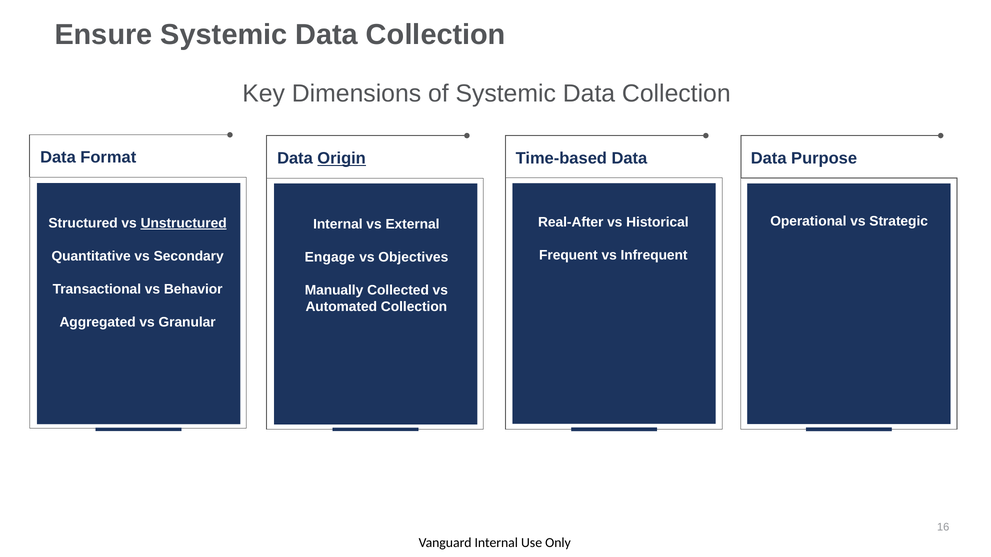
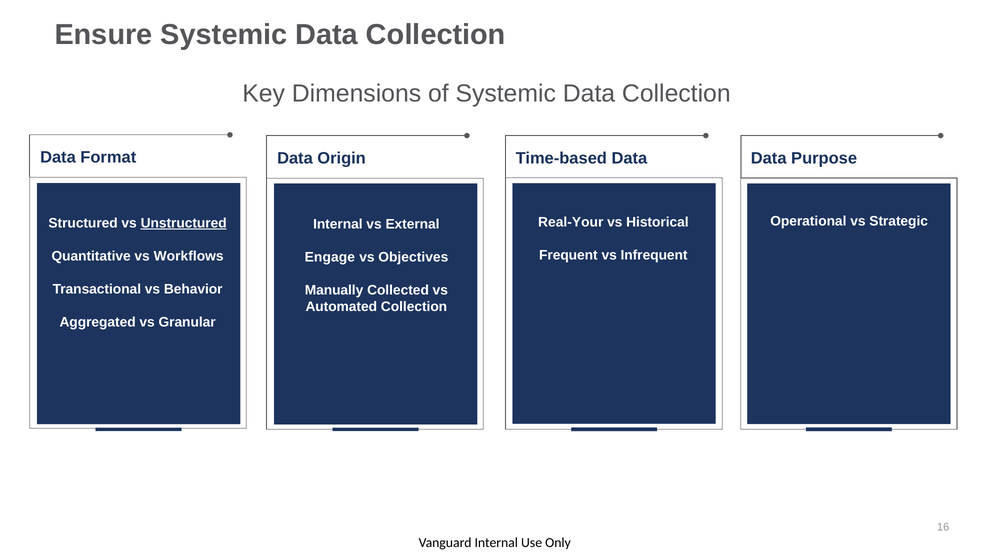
Origin underline: present -> none
Real-After: Real-After -> Real-Your
Secondary: Secondary -> Workflows
